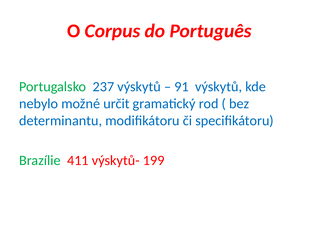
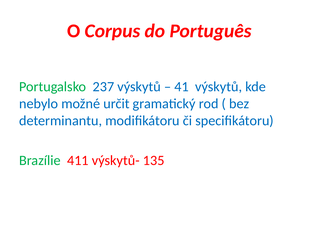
91: 91 -> 41
199: 199 -> 135
